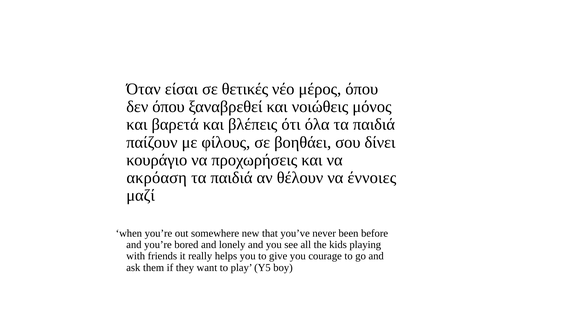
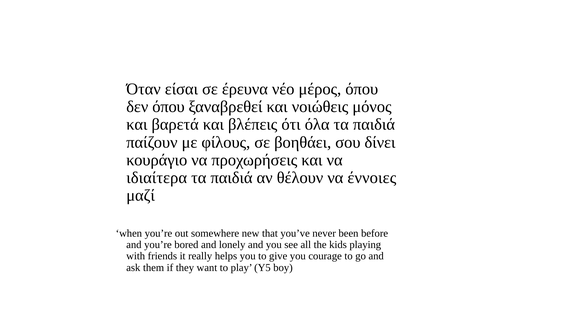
θετικές: θετικές -> έρευνα
ακρόαση: ακρόαση -> ιδιαίτερα
